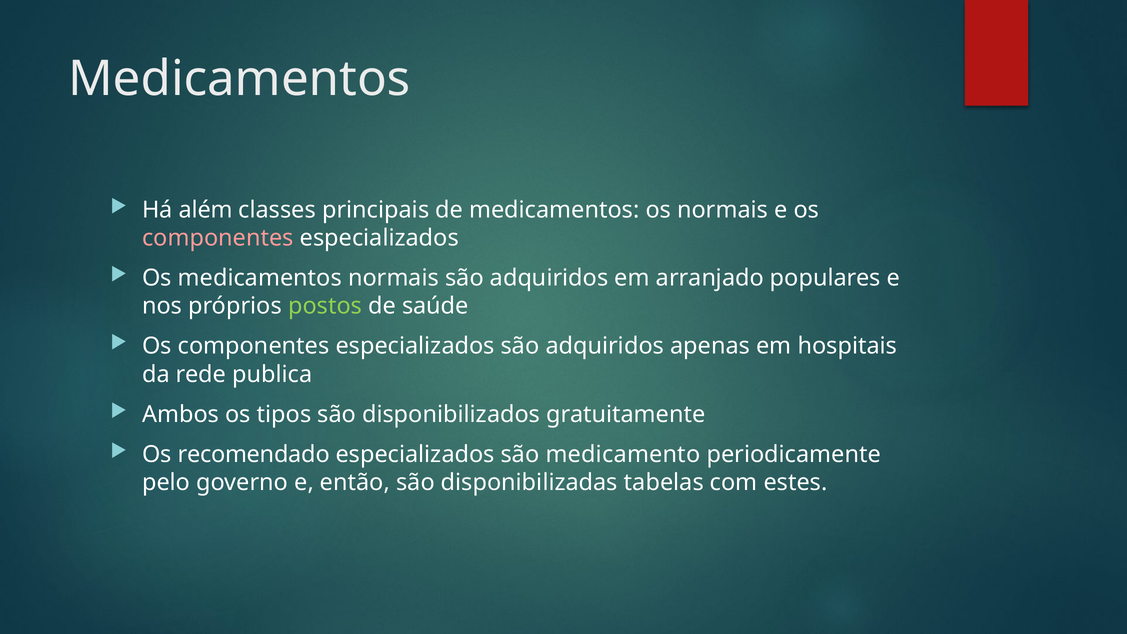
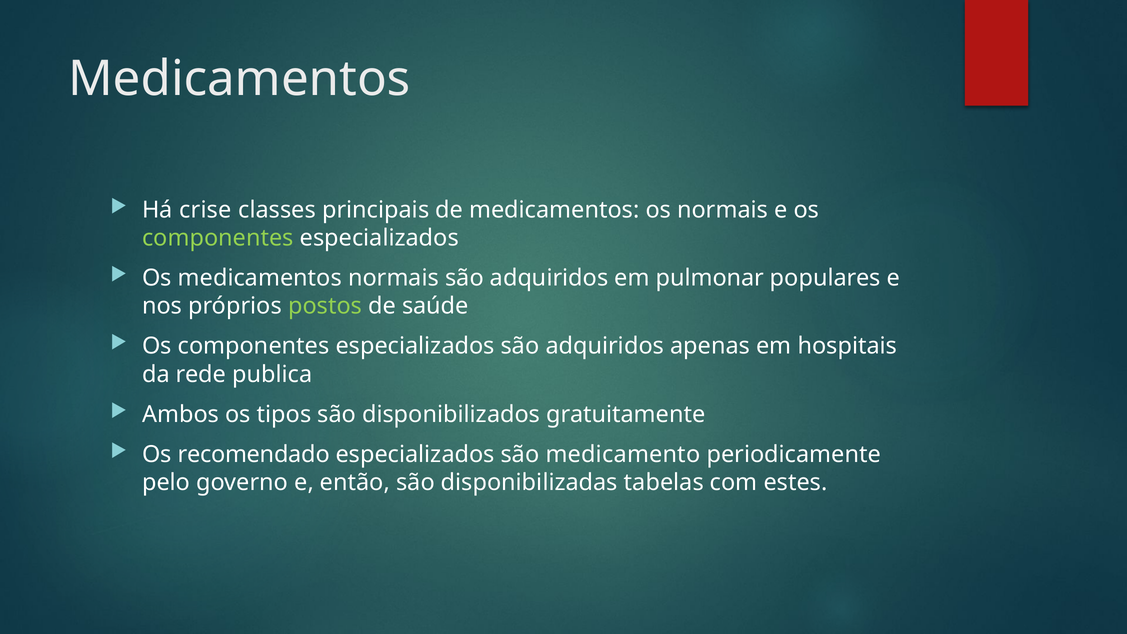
além: além -> crise
componentes at (218, 238) colour: pink -> light green
arranjado: arranjado -> pulmonar
